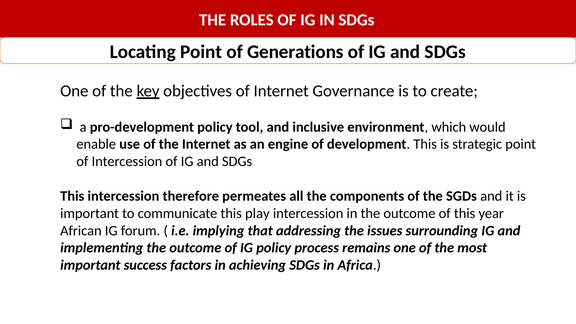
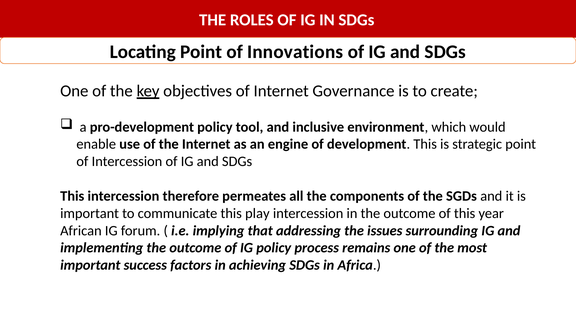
Generations: Generations -> Innovations
